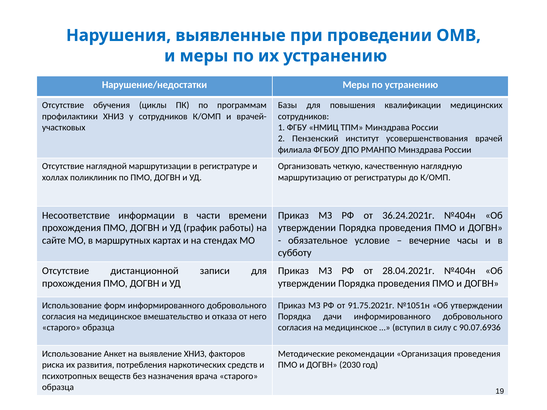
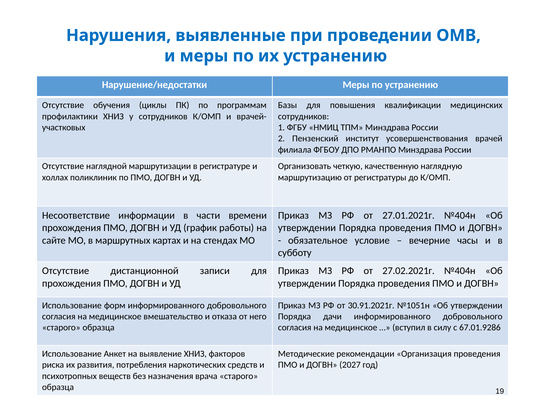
36.24.2021г: 36.24.2021г -> 27.01.2021г
28.04.2021г: 28.04.2021г -> 27.02.2021г
91.75.2021г: 91.75.2021г -> 30.91.2021г
90.07.6936: 90.07.6936 -> 67.01.9286
2030: 2030 -> 2027
